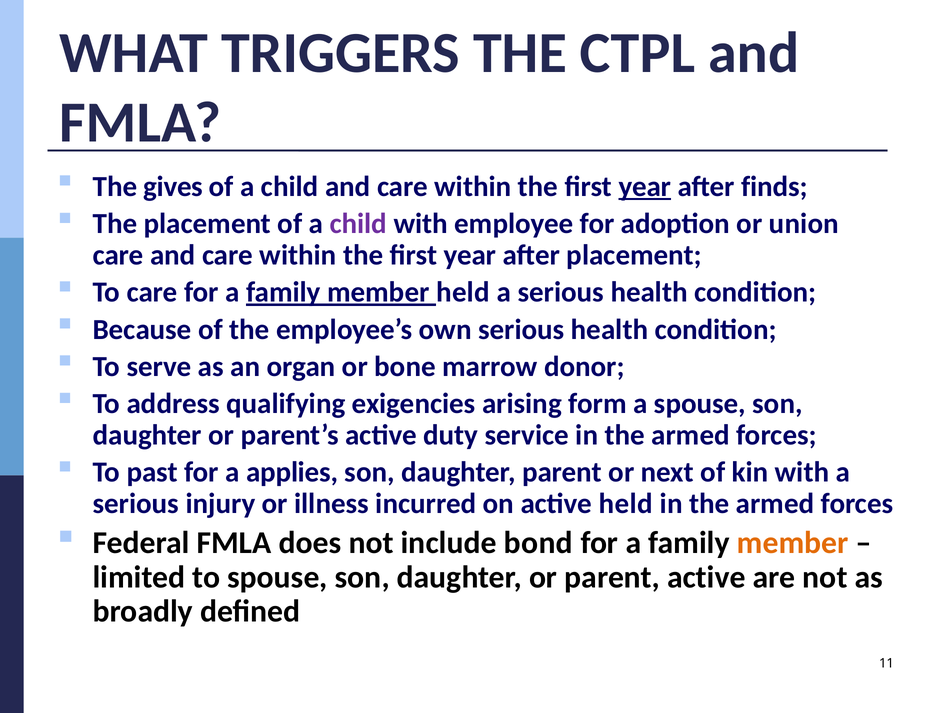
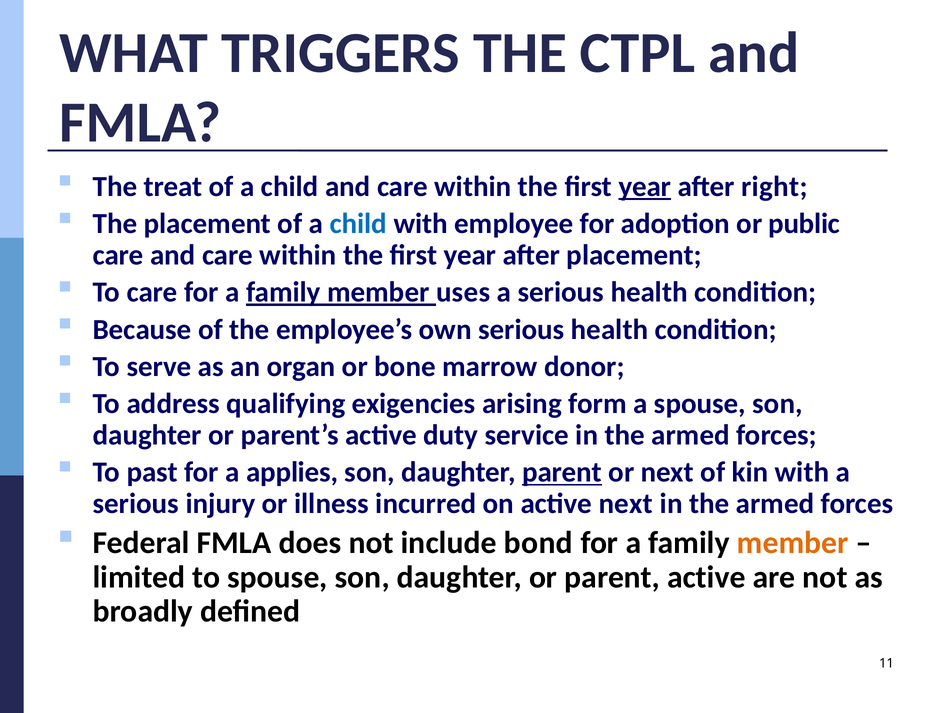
gives: gives -> treat
finds: finds -> right
child at (358, 224) colour: purple -> blue
union: union -> public
member held: held -> uses
parent at (562, 473) underline: none -> present
active held: held -> next
